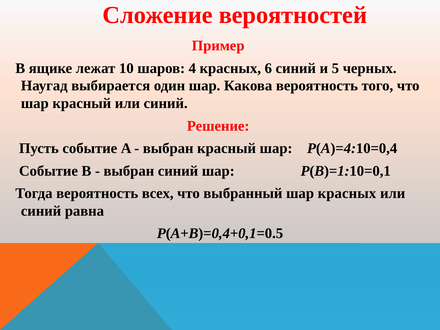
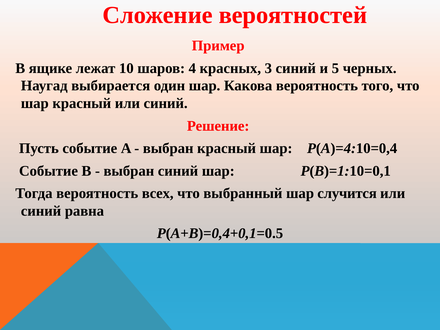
6: 6 -> 3
шар красных: красных -> случится
